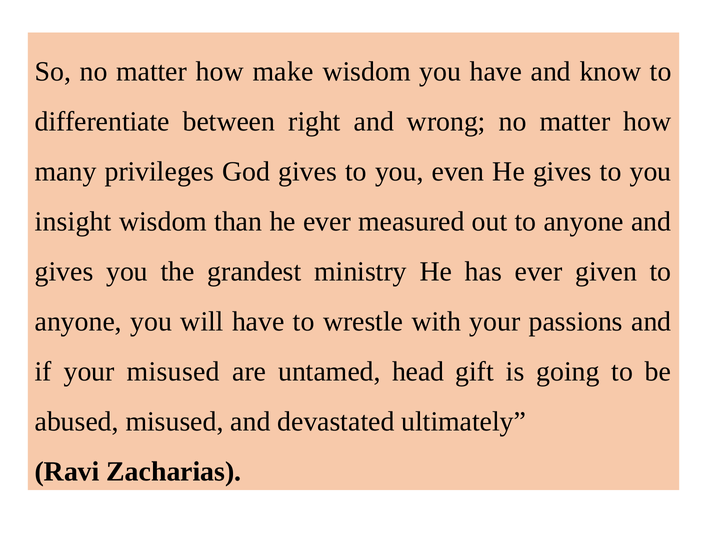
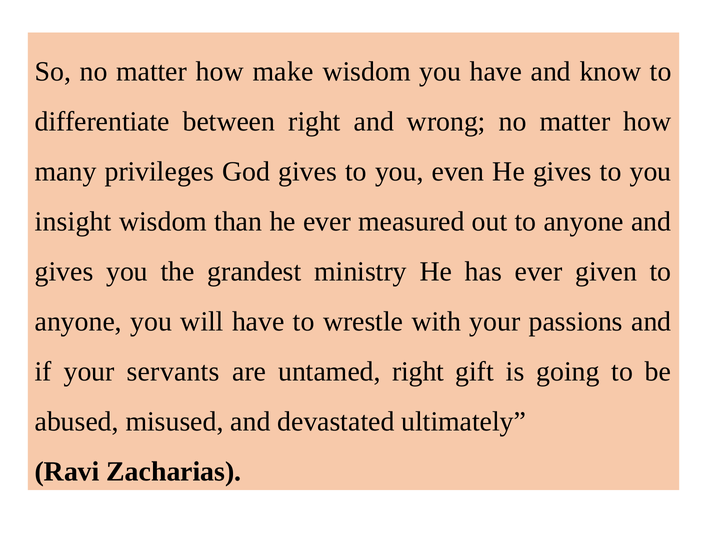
your misused: misused -> servants
untamed head: head -> right
